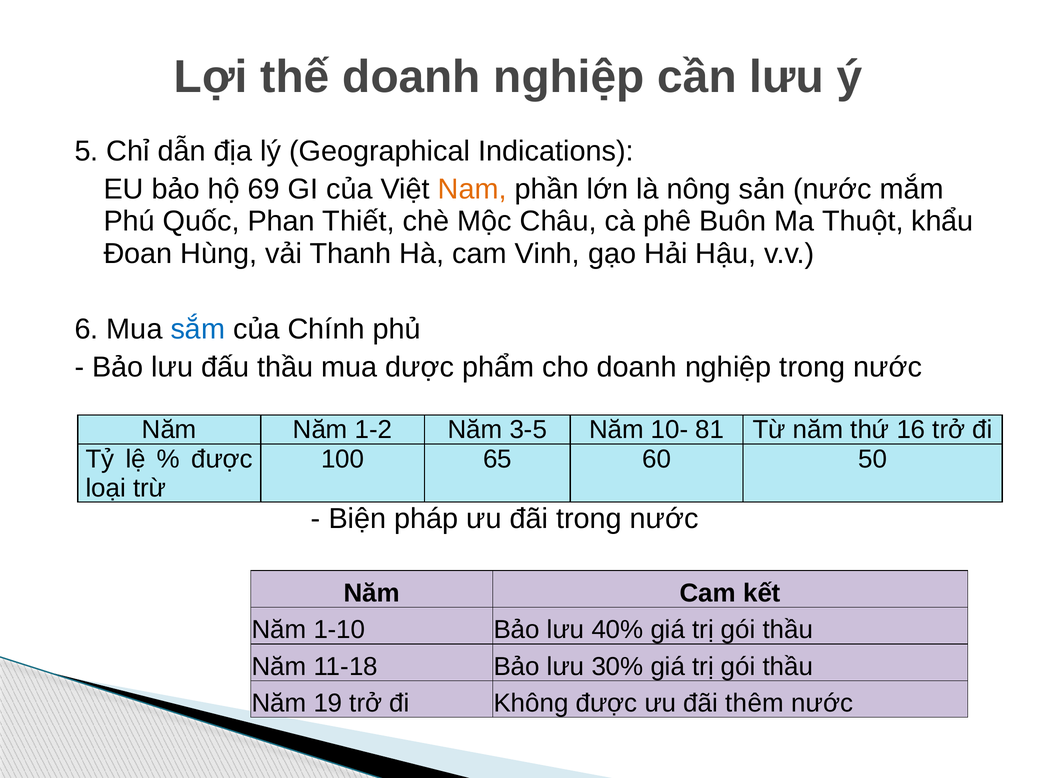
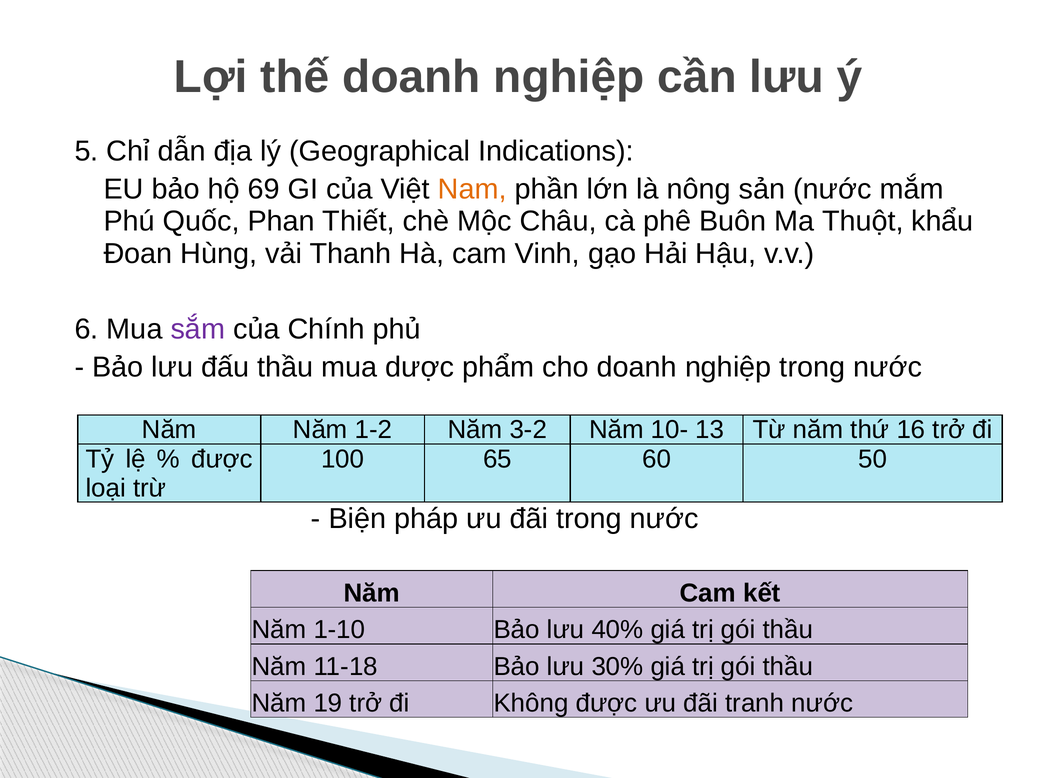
sắm colour: blue -> purple
3-5: 3-5 -> 3-2
81: 81 -> 13
thêm: thêm -> tranh
